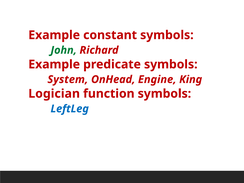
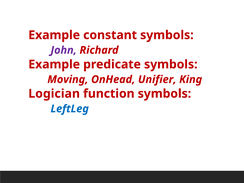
John colour: green -> purple
System: System -> Moving
Engine: Engine -> Unifier
